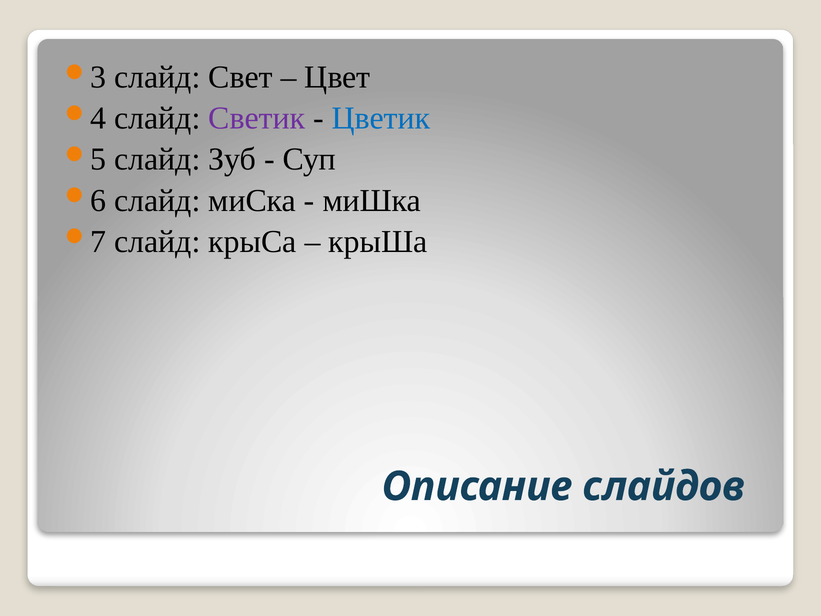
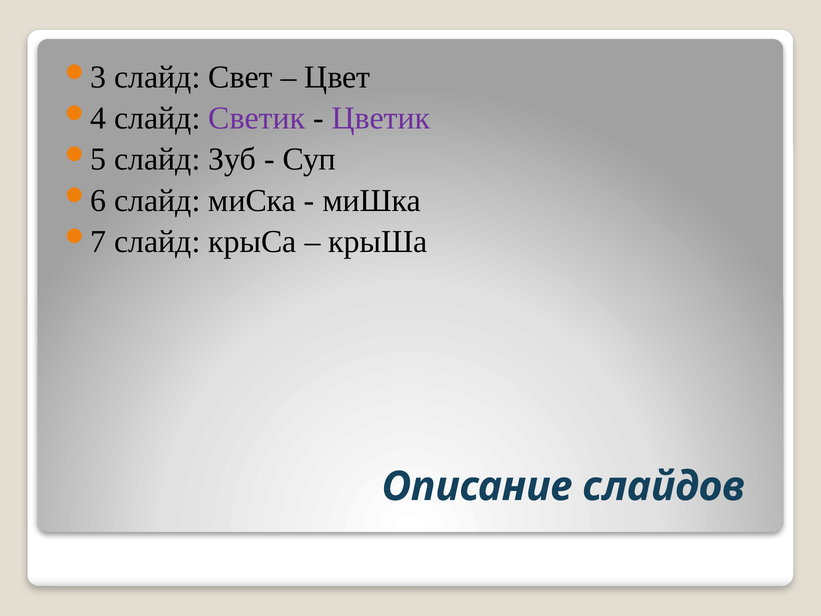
Цветик colour: blue -> purple
